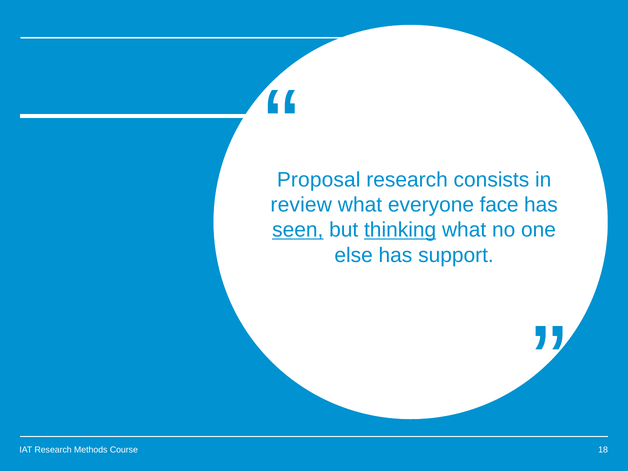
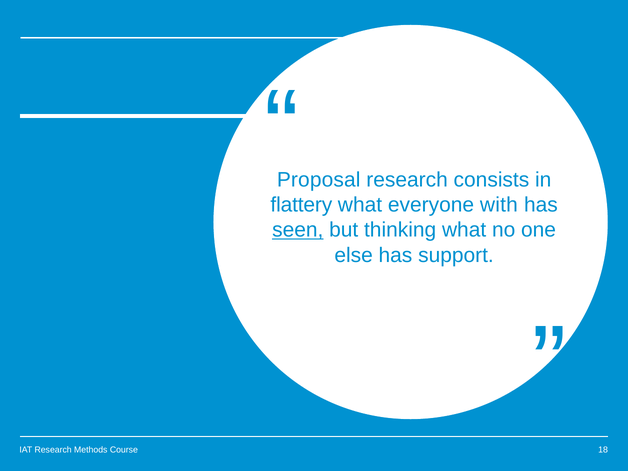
review: review -> flattery
face: face -> with
thinking underline: present -> none
